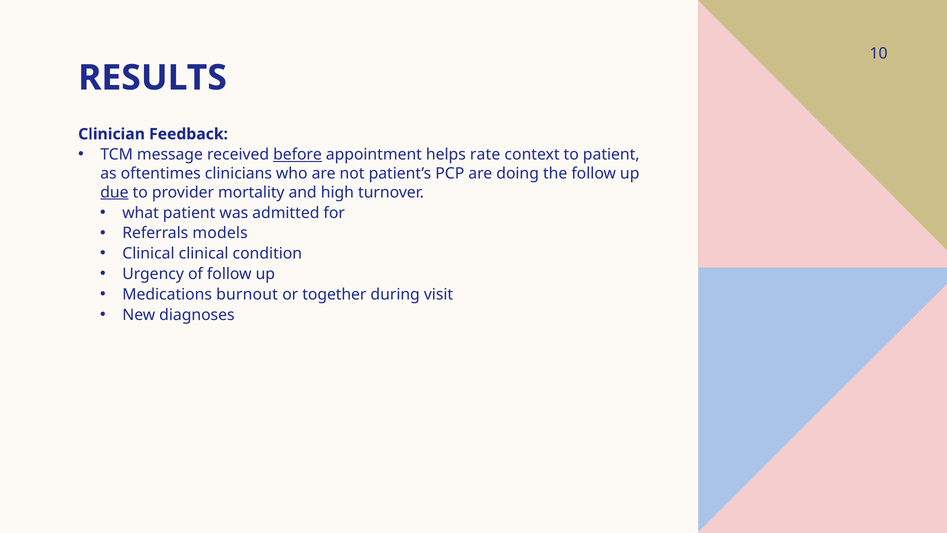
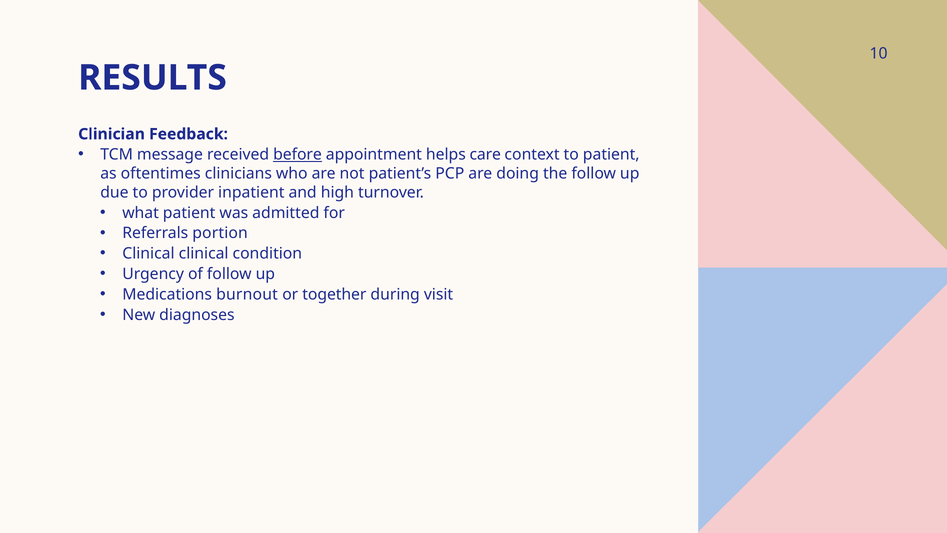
rate: rate -> care
due underline: present -> none
mortality: mortality -> inpatient
models: models -> portion
